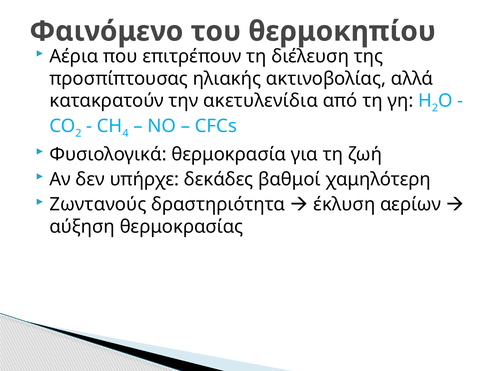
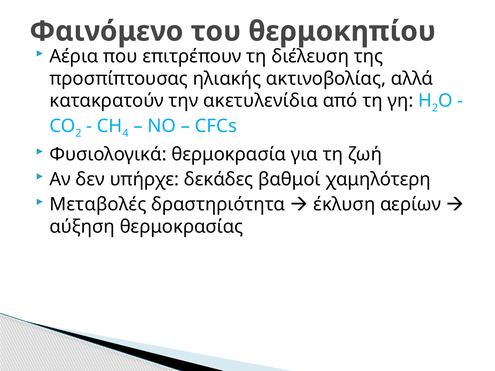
Ζωντανούς: Ζωντανούς -> Μεταβολές
